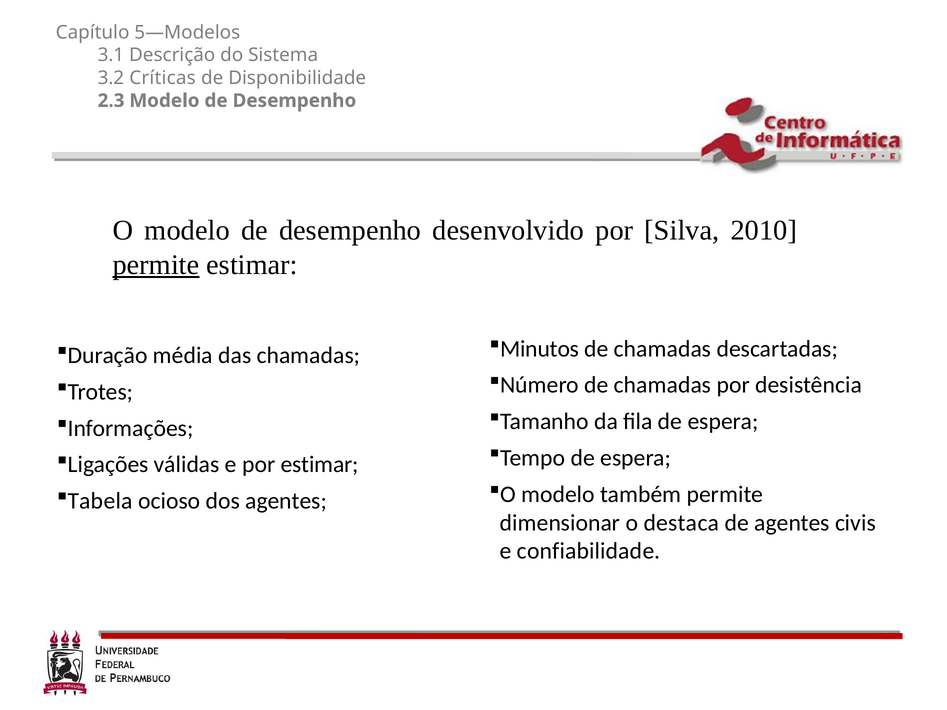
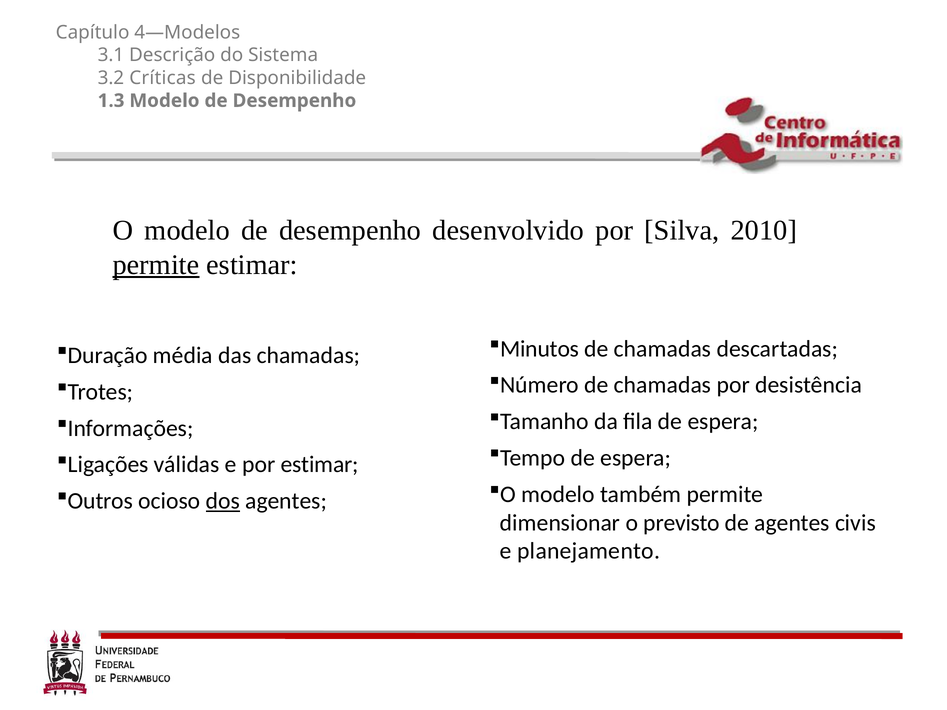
5—Modelos: 5—Modelos -> 4—Modelos
2.3: 2.3 -> 1.3
Tabela: Tabela -> Outros
dos underline: none -> present
destaca: destaca -> previsto
confiabilidade: confiabilidade -> planejamento
